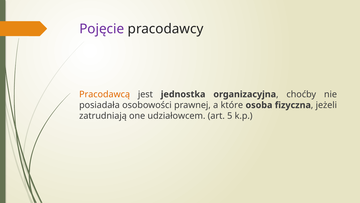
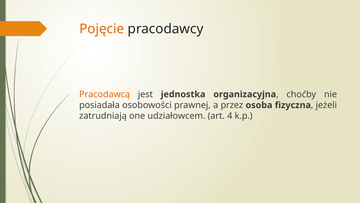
Pojęcie colour: purple -> orange
które: które -> przez
5: 5 -> 4
